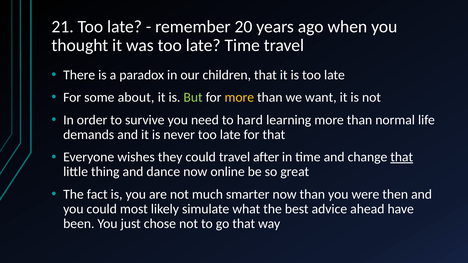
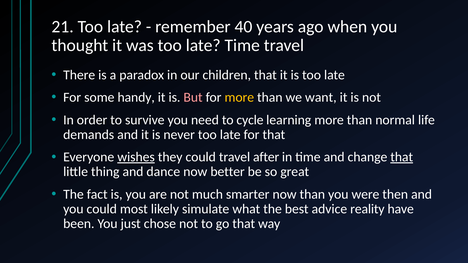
20: 20 -> 40
about: about -> handy
But colour: light green -> pink
hard: hard -> cycle
wishes underline: none -> present
online: online -> better
ahead: ahead -> reality
